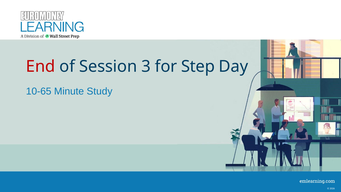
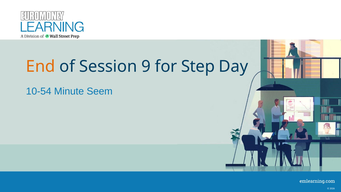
End colour: red -> orange
3: 3 -> 9
10-65: 10-65 -> 10-54
Study: Study -> Seem
